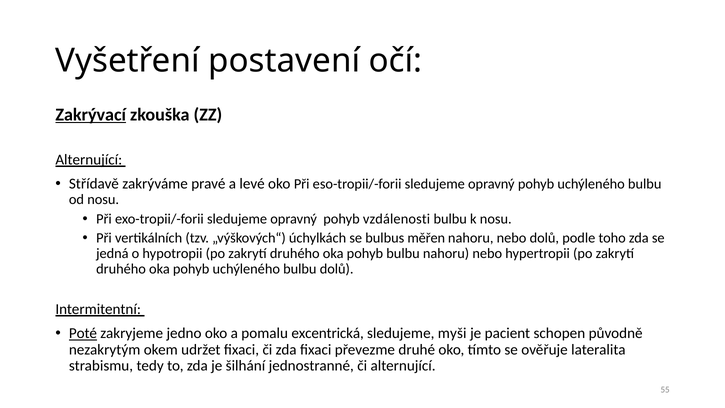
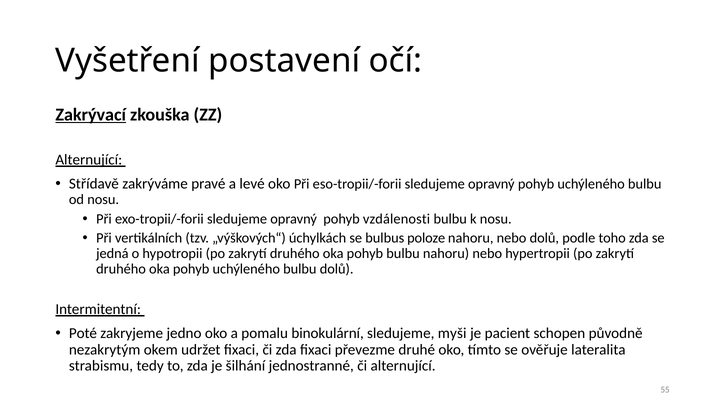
měřen: měřen -> poloze
Poté underline: present -> none
excentrická: excentrická -> binokulární
